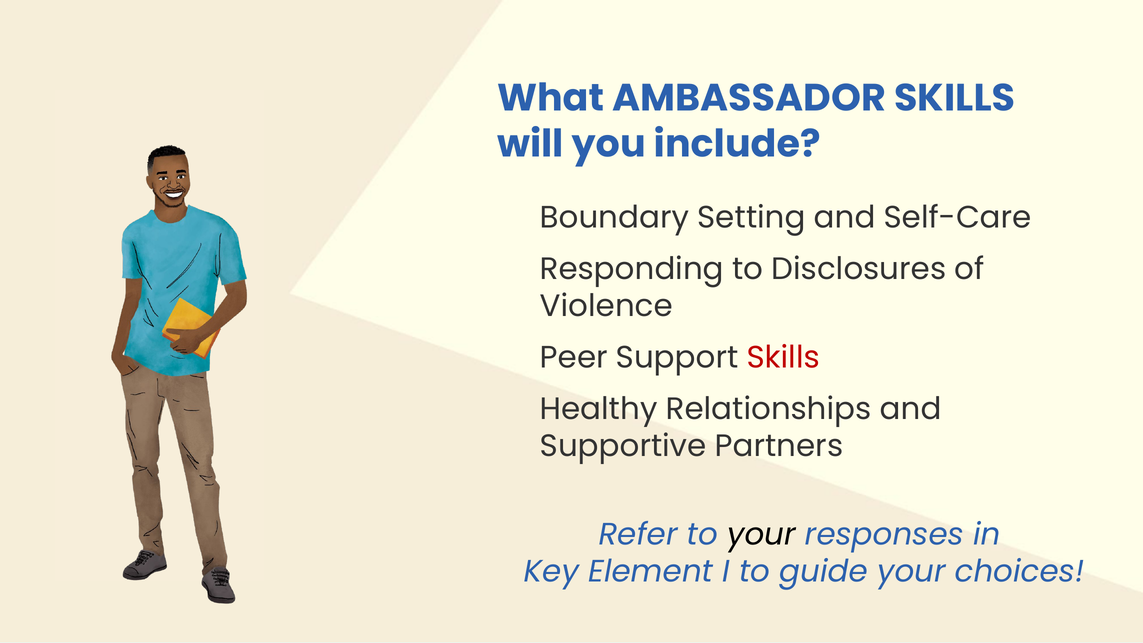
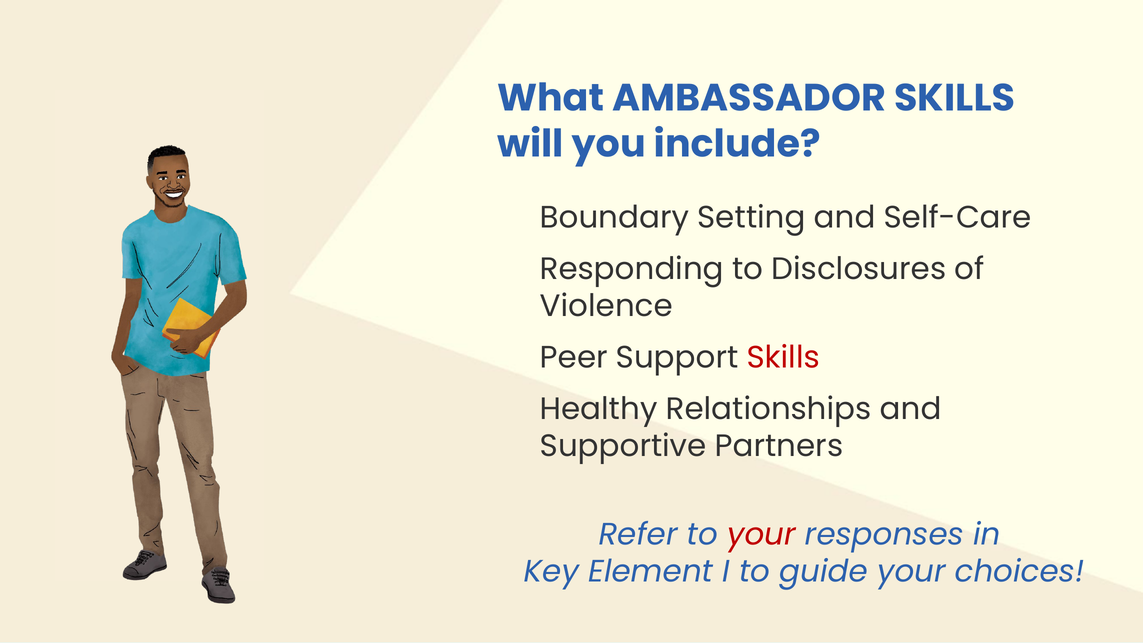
your at (761, 535) colour: black -> red
